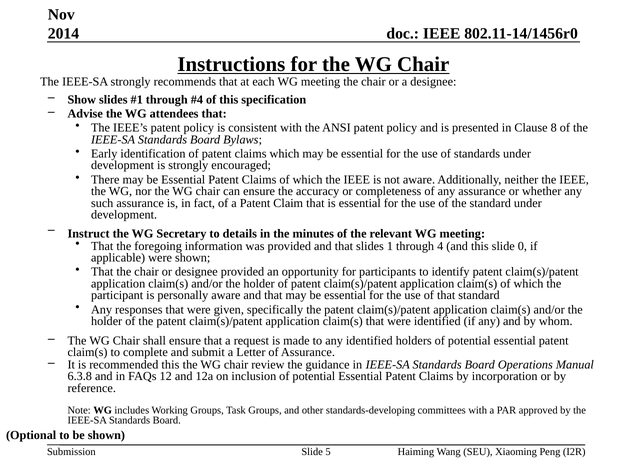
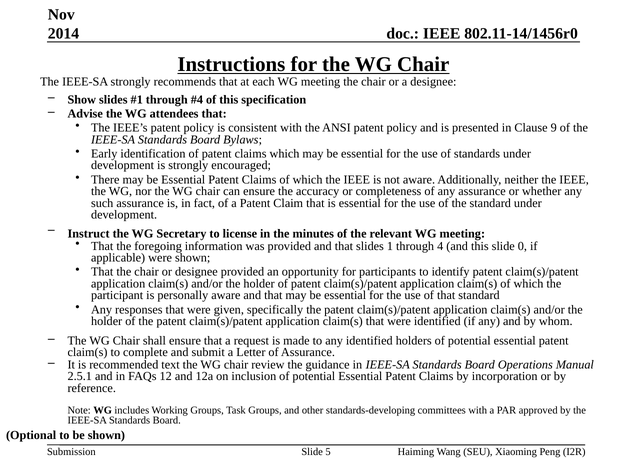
8: 8 -> 9
details: details -> license
recommended this: this -> text
6.3.8: 6.3.8 -> 2.5.1
